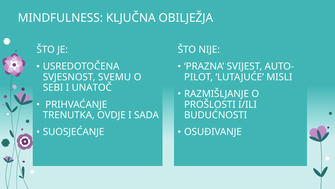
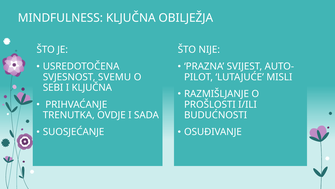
I UNATOČ: UNATOČ -> KLJUČNA
